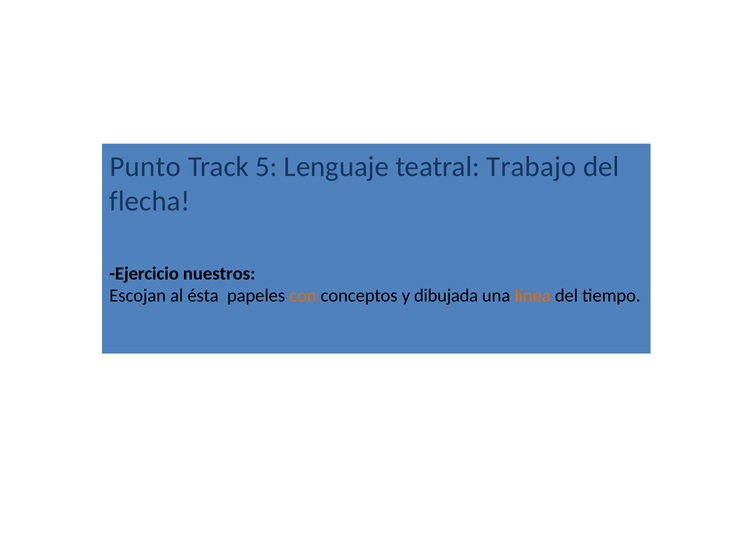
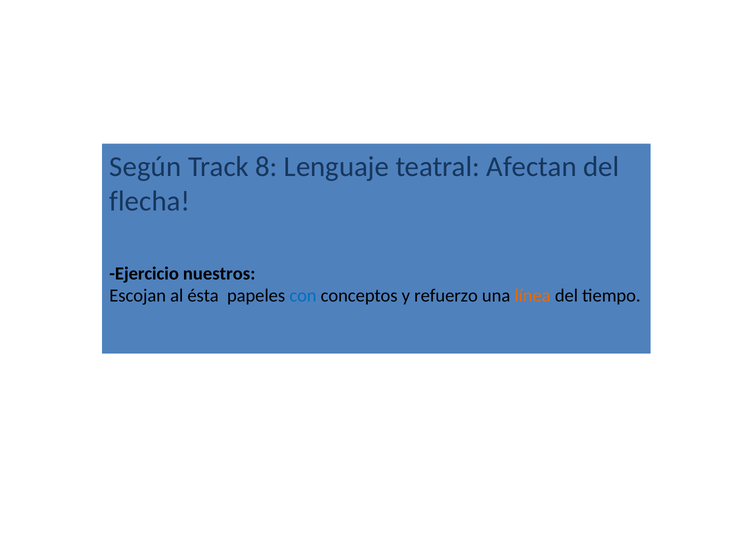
Punto: Punto -> Según
5: 5 -> 8
Trabajo: Trabajo -> Afectan
con colour: orange -> blue
dibujada: dibujada -> refuerzo
